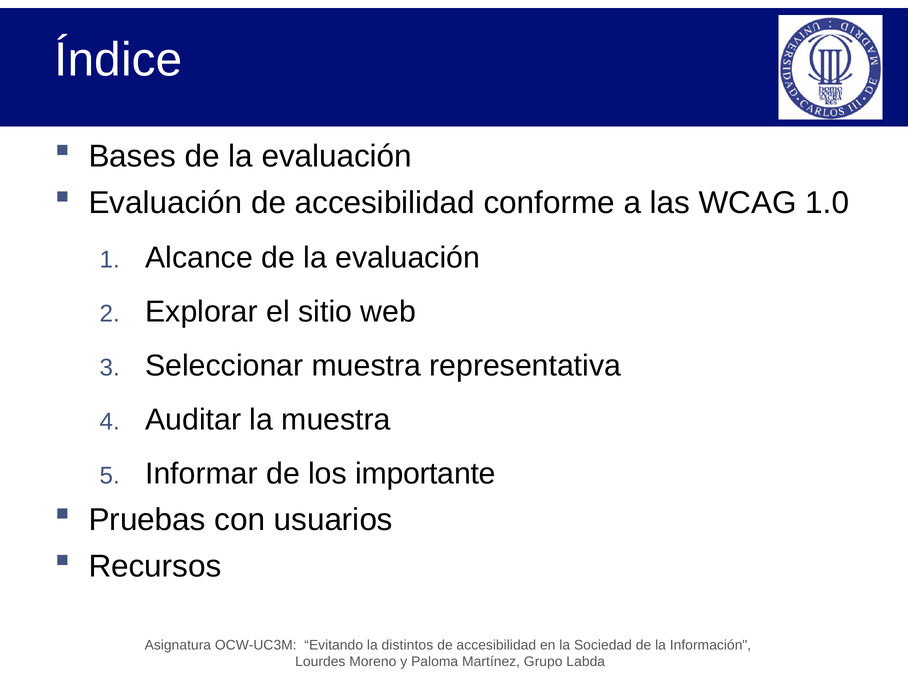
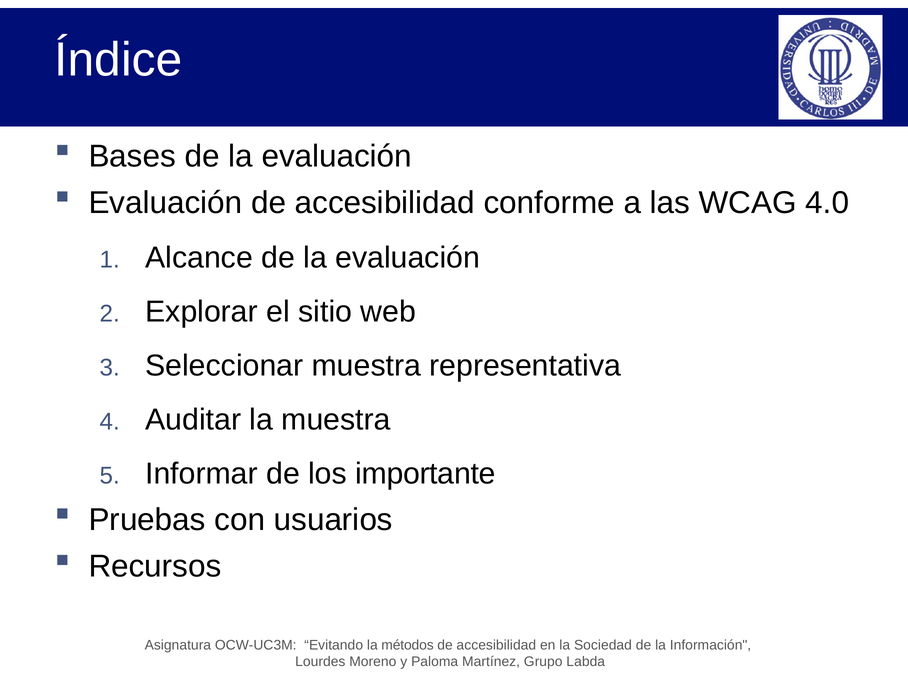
1.0: 1.0 -> 4.0
distintos: distintos -> métodos
